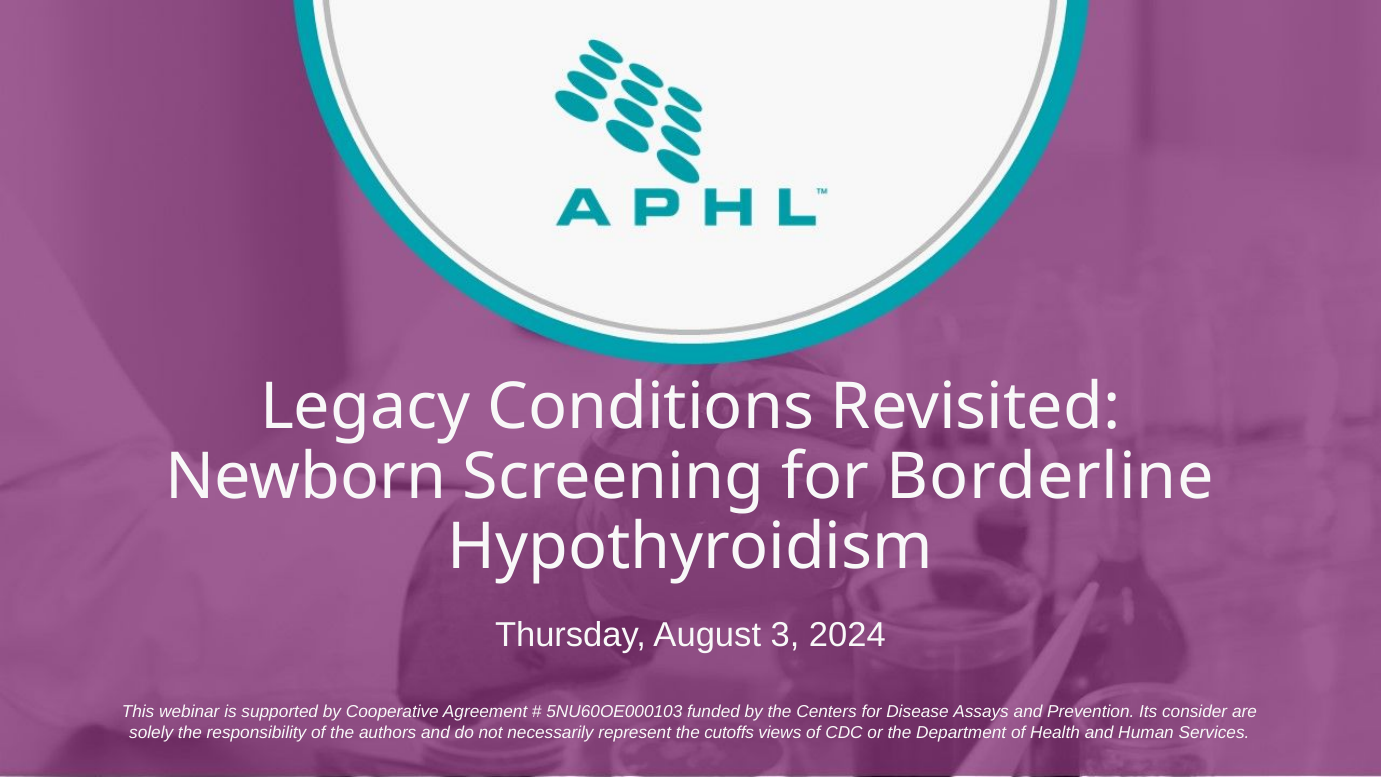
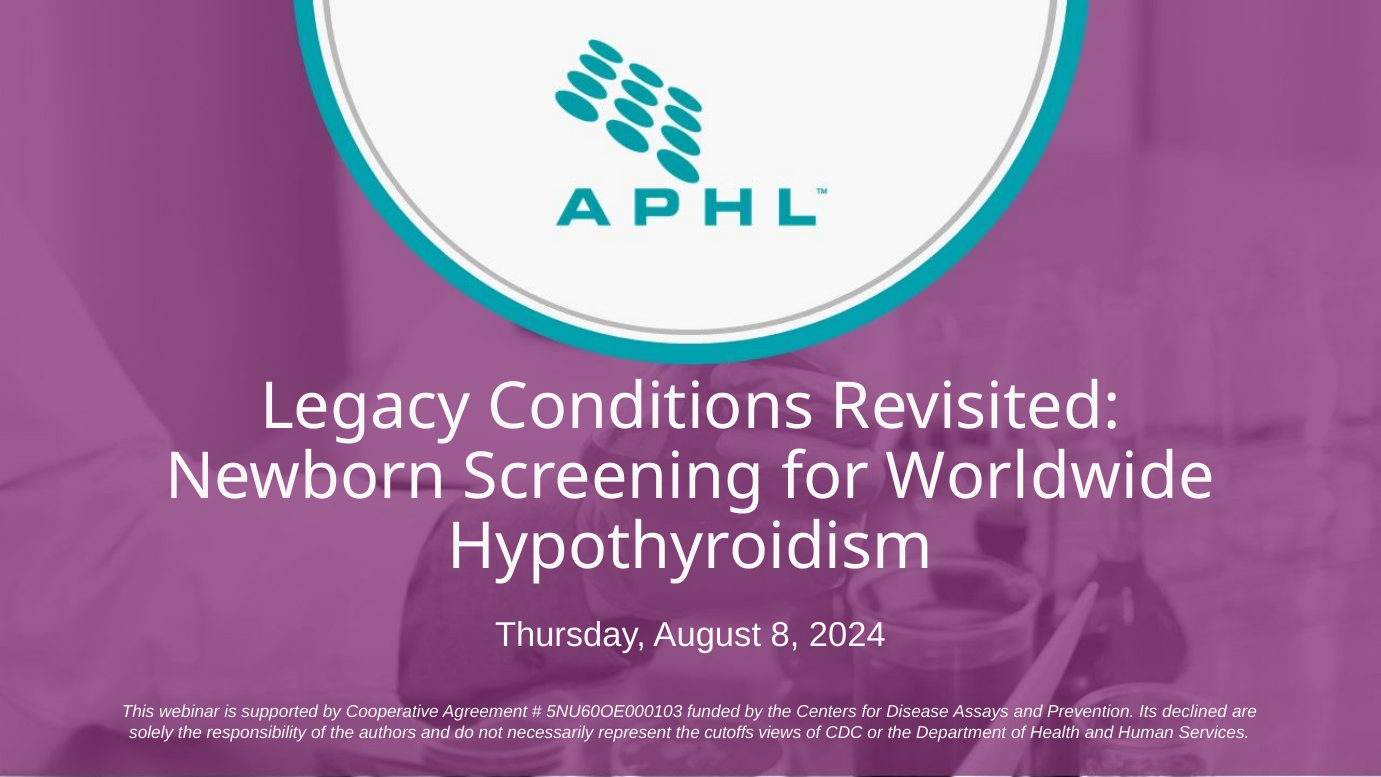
Borderline: Borderline -> Worldwide
3: 3 -> 8
consider: consider -> declined
